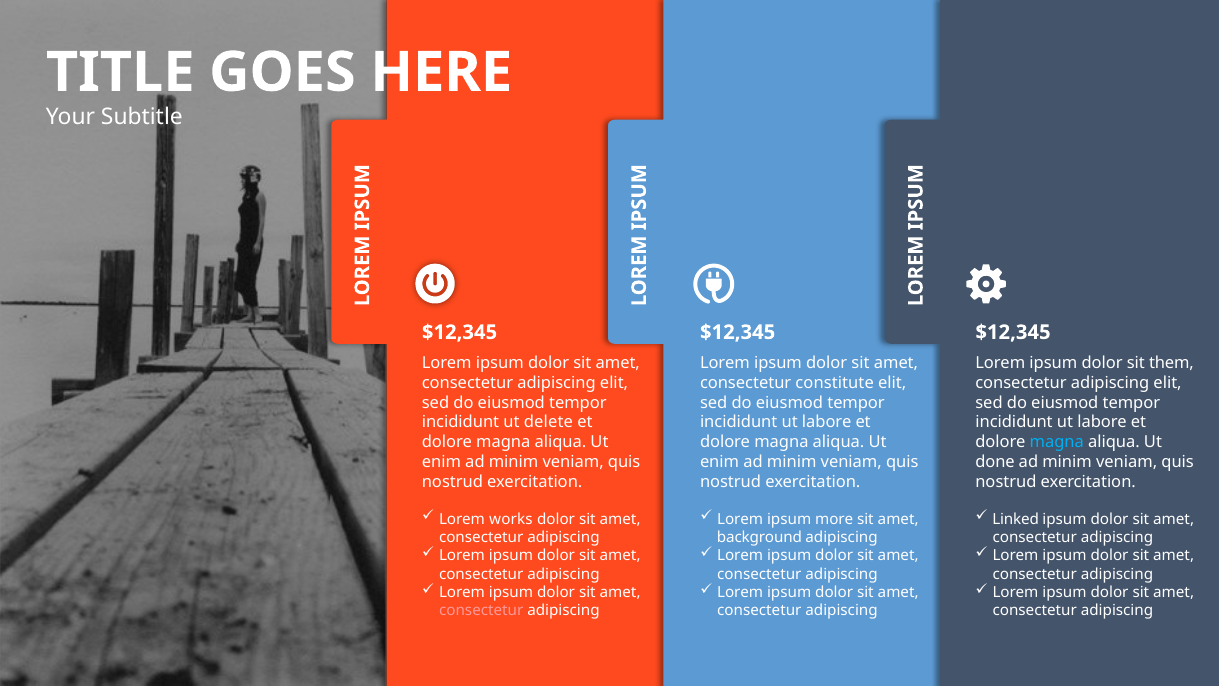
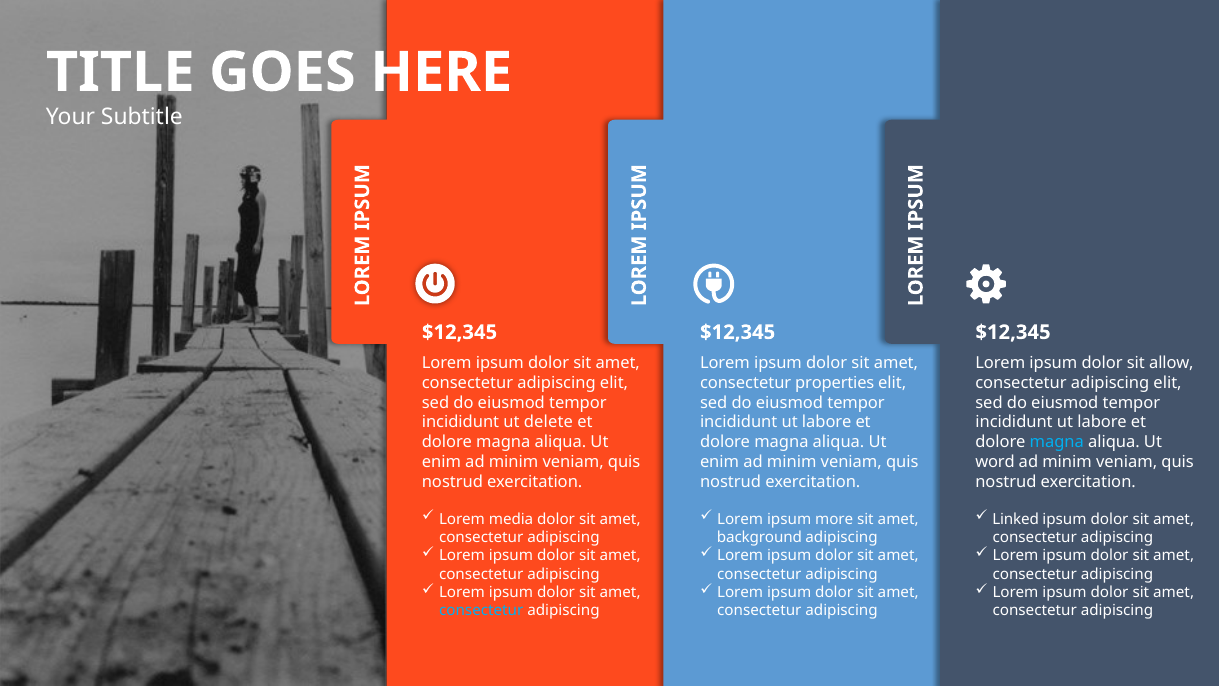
them: them -> allow
constitute: constitute -> properties
done: done -> word
works: works -> media
consectetur at (481, 610) colour: pink -> light blue
